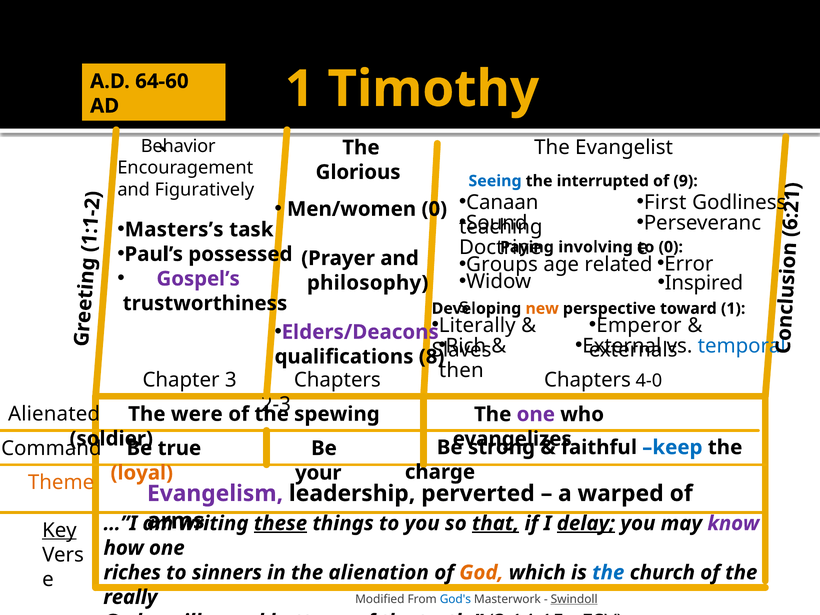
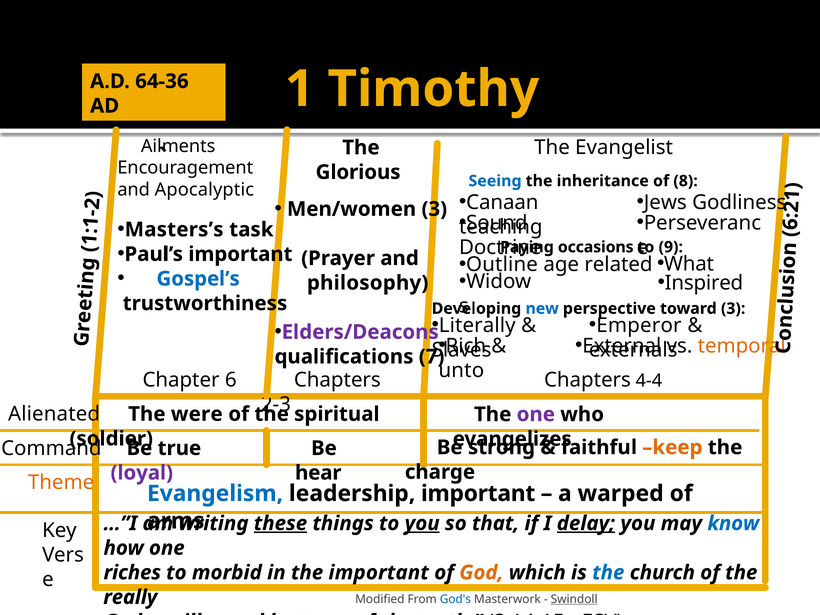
64-60: 64-60 -> 64-36
Behavior: Behavior -> Ailments
interrupted: interrupted -> inheritance
9: 9 -> 8
Figuratively: Figuratively -> Apocalyptic
First: First -> Jews
Men/women 0: 0 -> 3
Paul’s possessed: possessed -> important
involving: involving -> occasions
0 at (671, 247): 0 -> 9
Groups: Groups -> Outline
Error: Error -> What
Gospel’s colour: purple -> blue
new colour: orange -> blue
toward 1: 1 -> 3
temporal colour: blue -> orange
8: 8 -> 7
then: then -> unto
Chapter 3: 3 -> 6
4-0: 4-0 -> 4-4
spewing: spewing -> spiritual
keep colour: blue -> orange
loyal colour: orange -> purple
your: your -> hear
Evangelism colour: purple -> blue
leadership perverted: perverted -> important
you at (422, 523) underline: none -> present
that underline: present -> none
know colour: purple -> blue
Key underline: present -> none
sinners: sinners -> morbid
the alienation: alienation -> important
